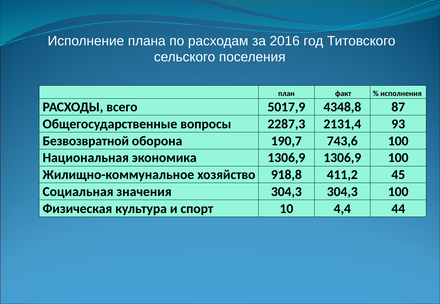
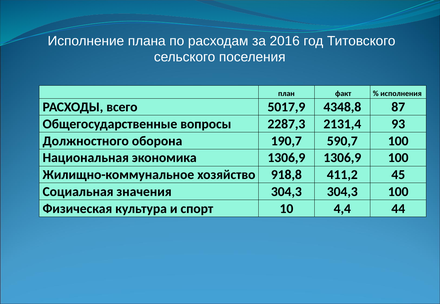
Безвозвратной: Безвозвратной -> Должностного
743,6: 743,6 -> 590,7
